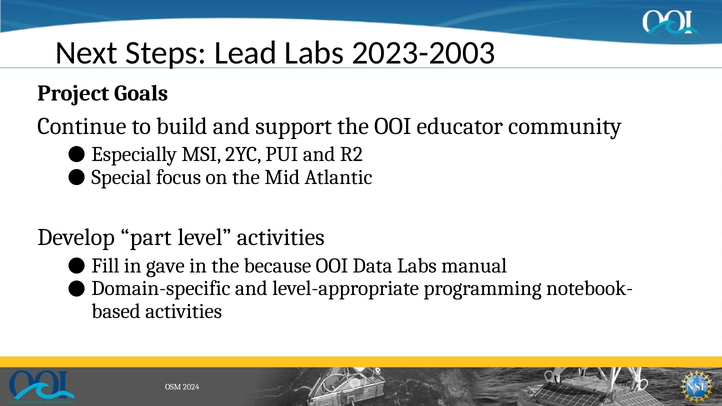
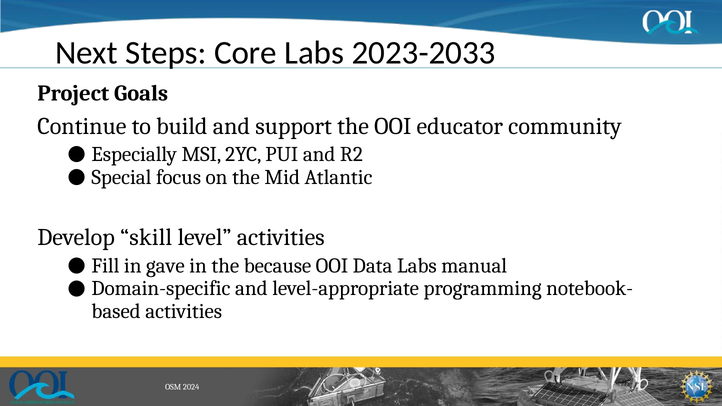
Lead: Lead -> Core
2023-2003: 2023-2003 -> 2023-2033
part: part -> skill
